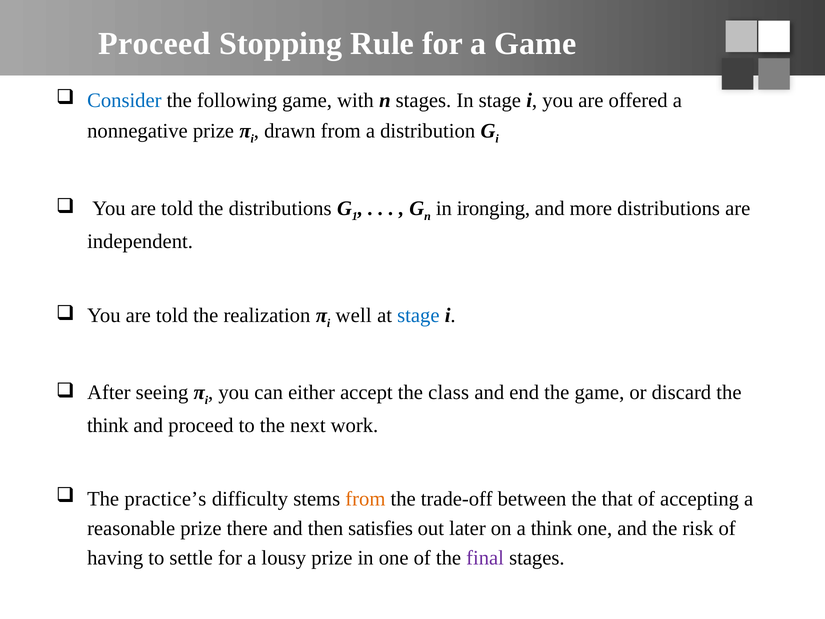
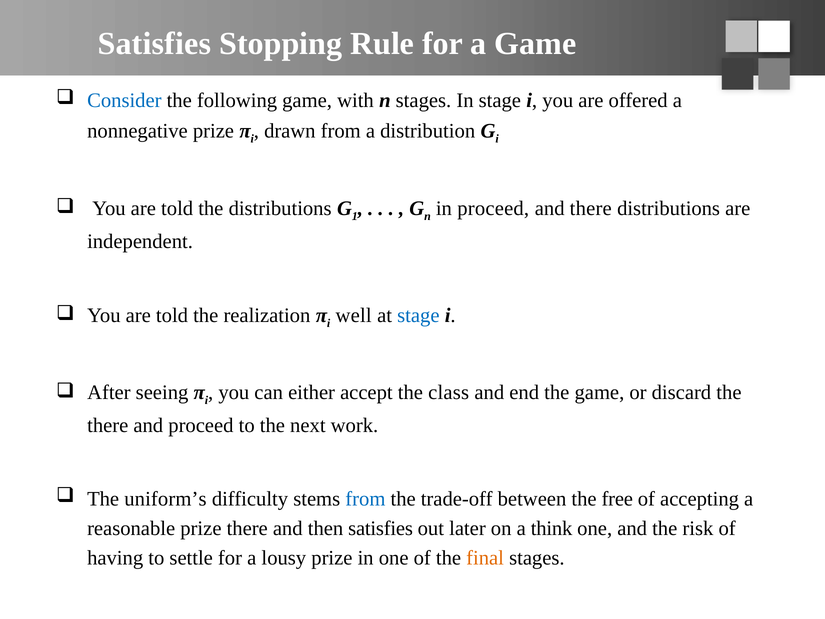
Proceed at (154, 43): Proceed -> Satisfies
in ironging: ironging -> proceed
and more: more -> there
think at (108, 425): think -> there
practice’s: practice’s -> uniform’s
from at (365, 498) colour: orange -> blue
that: that -> free
final colour: purple -> orange
